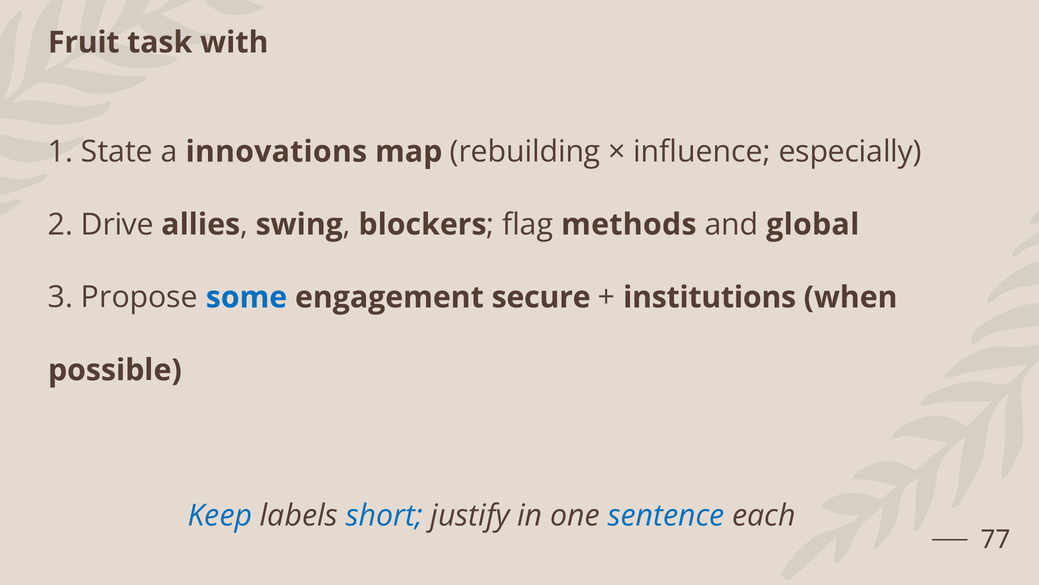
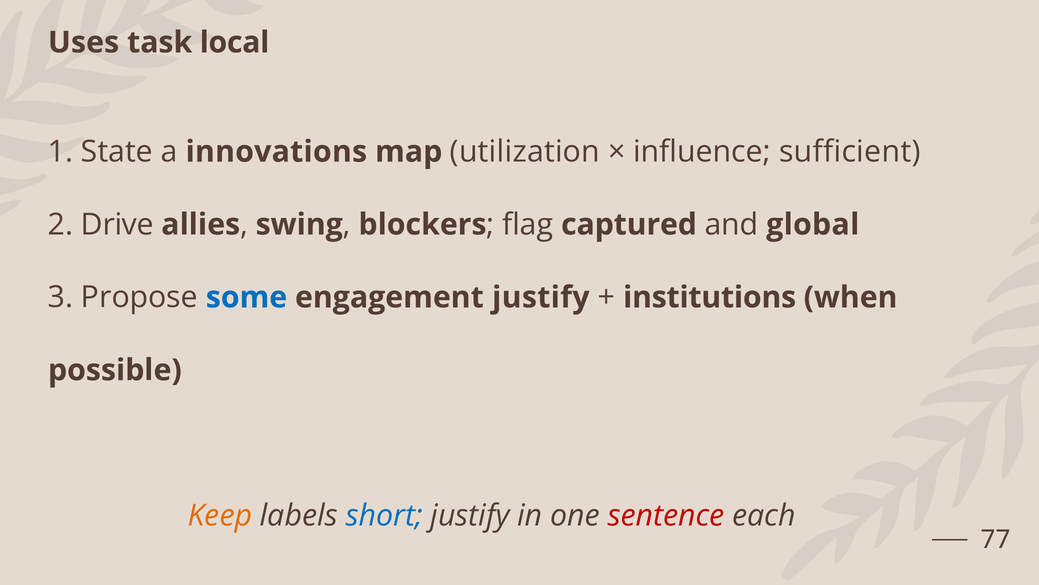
Fruit: Fruit -> Uses
with: with -> local
rebuilding: rebuilding -> utilization
especially: especially -> sufficient
methods: methods -> captured
engagement secure: secure -> justify
Keep colour: blue -> orange
sentence colour: blue -> red
